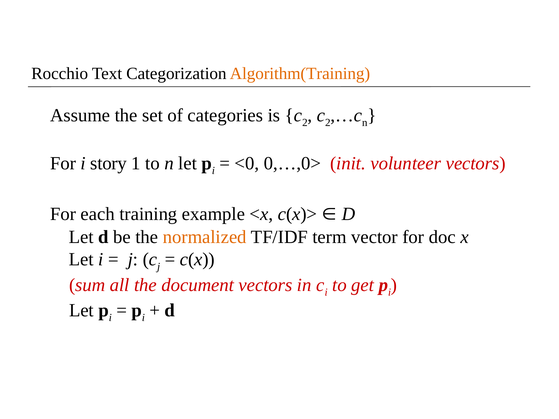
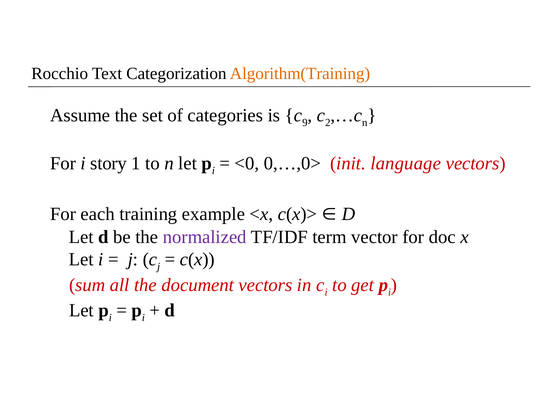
2 at (305, 123): 2 -> 9
volunteer: volunteer -> language
normalized colour: orange -> purple
